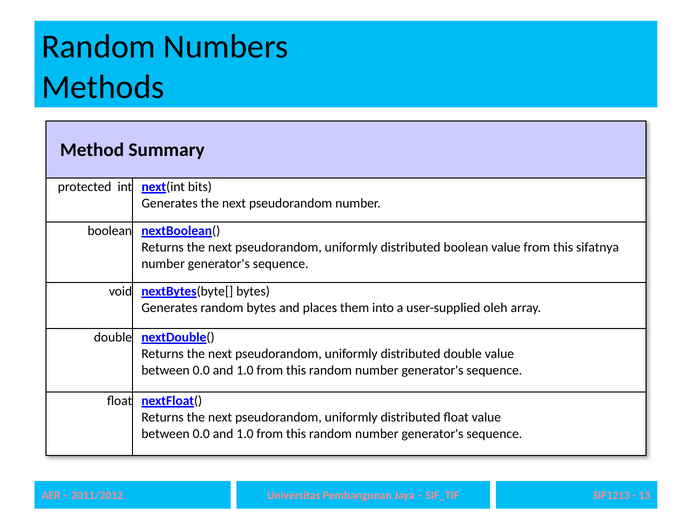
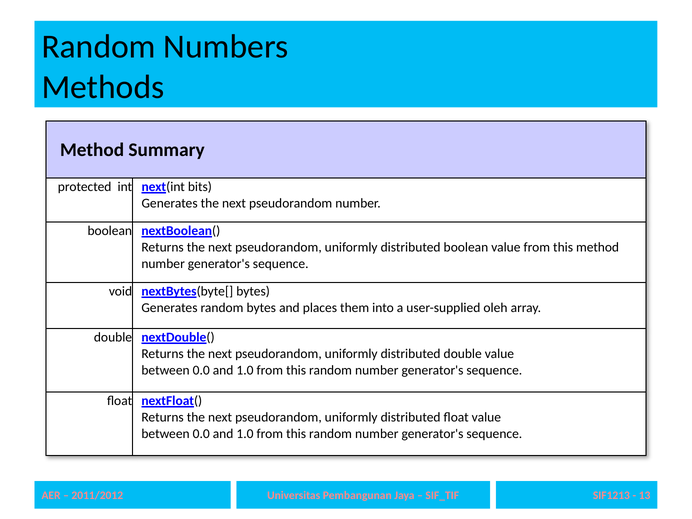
this sifatnya: sifatnya -> method
